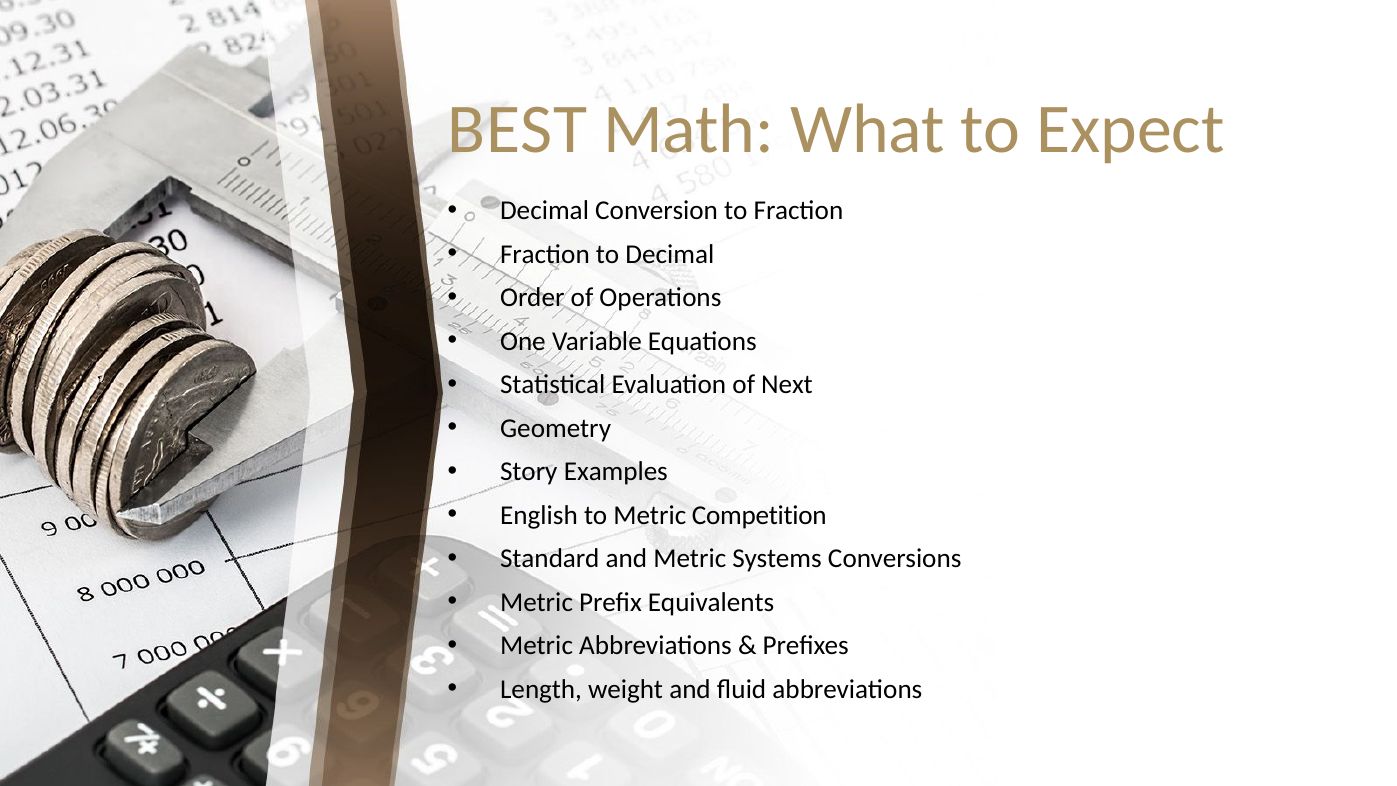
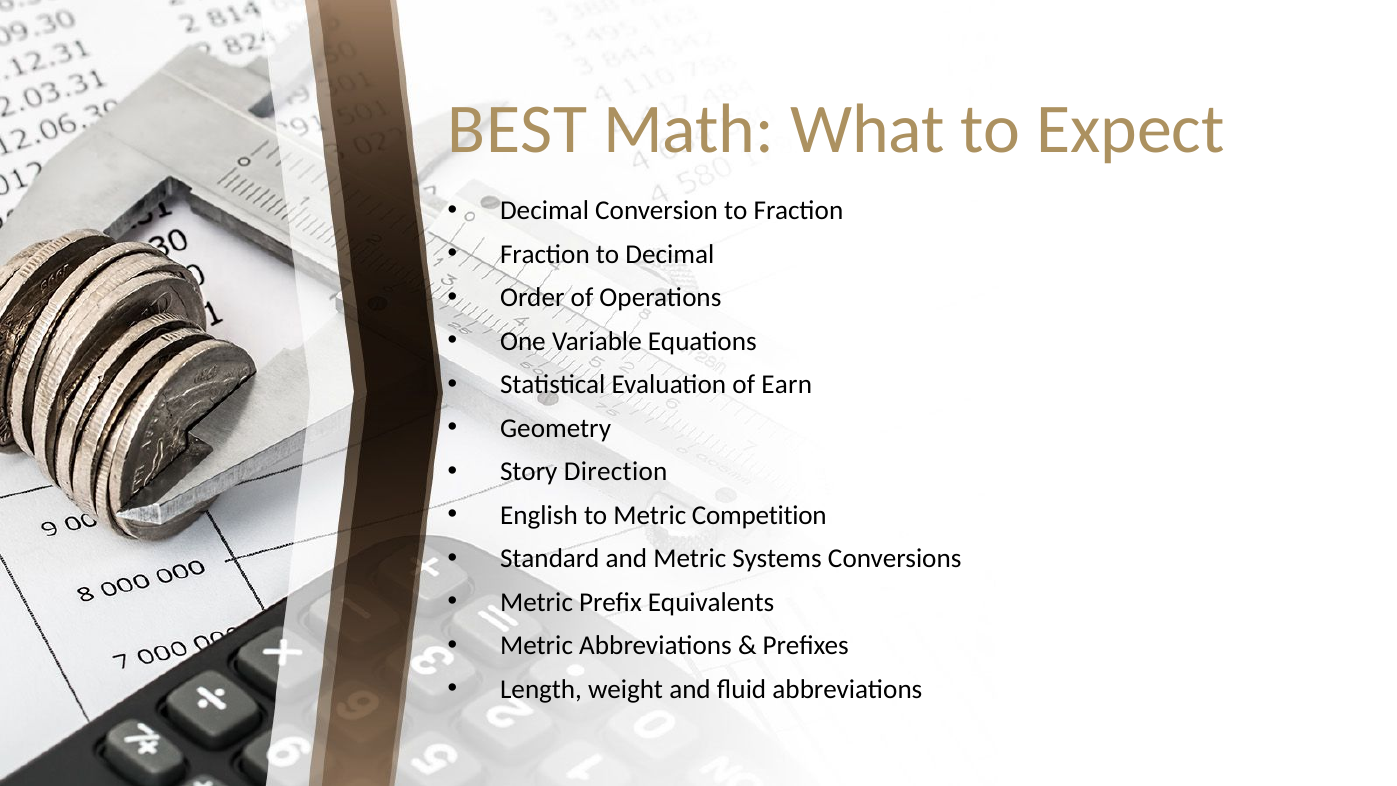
Next: Next -> Earn
Examples: Examples -> Direction
